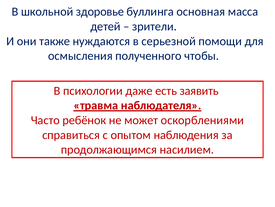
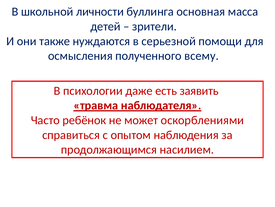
здоровье: здоровье -> личности
чтобы: чтобы -> всему
